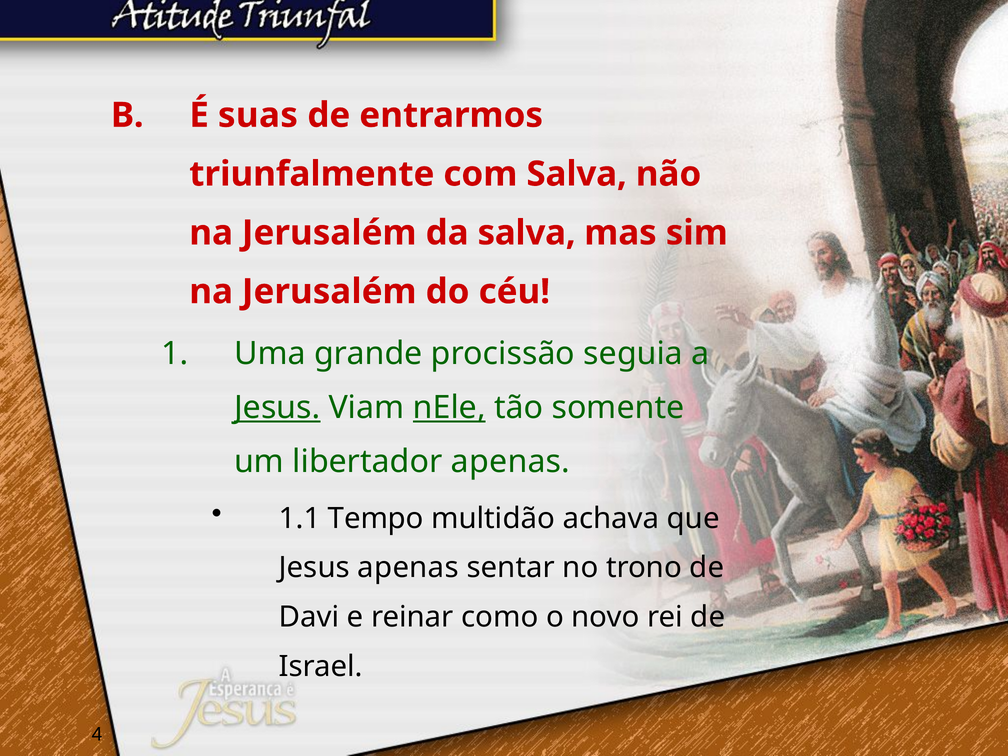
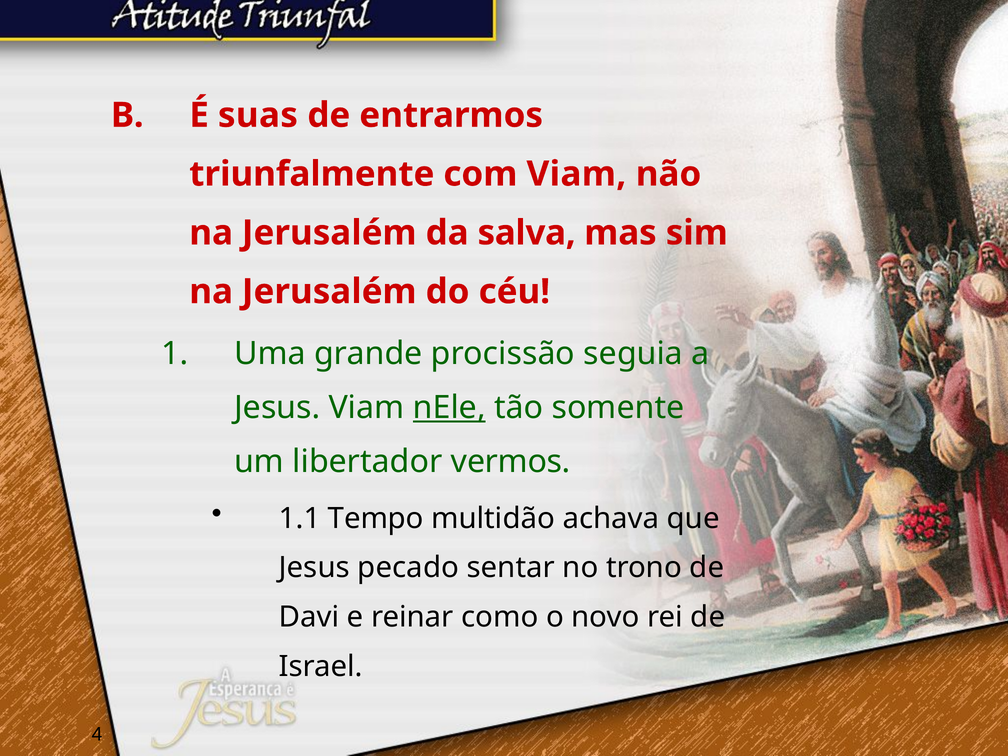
com Salva: Salva -> Viam
Jesus at (277, 408) underline: present -> none
libertador apenas: apenas -> vermos
Jesus apenas: apenas -> pecado
